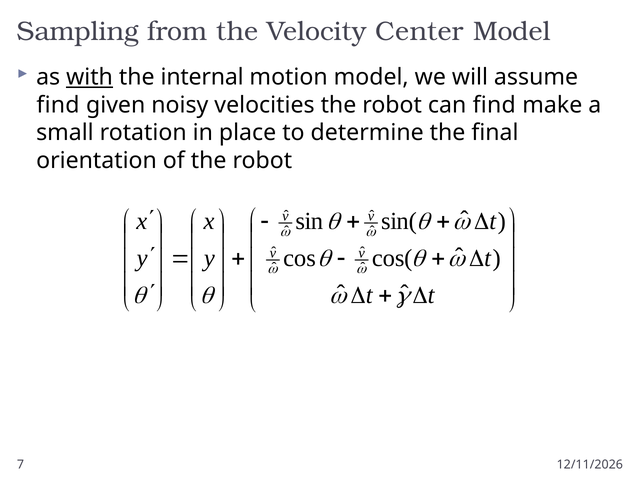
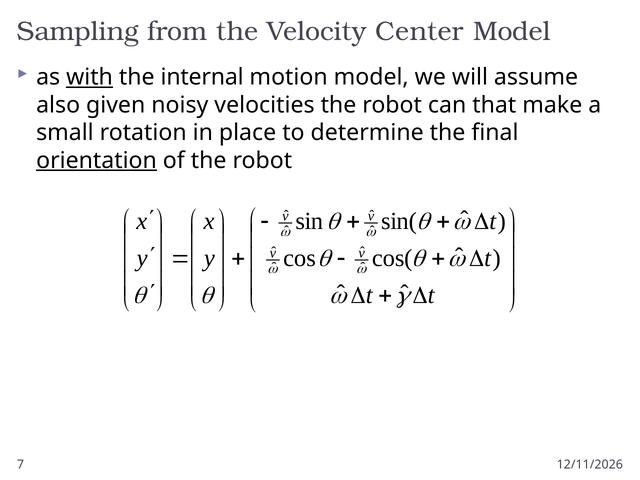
find at (58, 105): find -> also
can find: find -> that
orientation underline: none -> present
